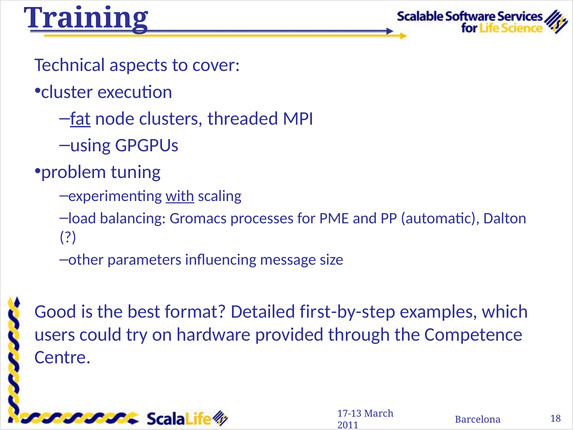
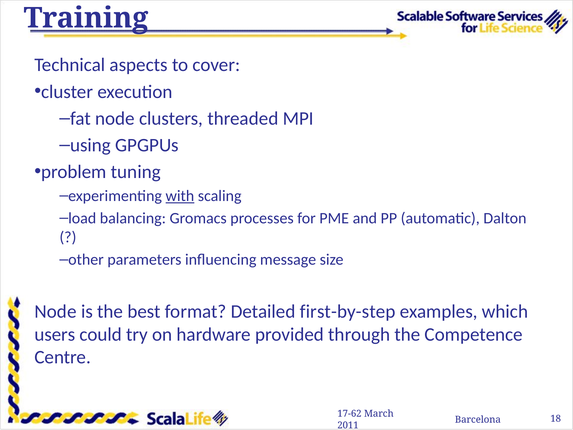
fat underline: present -> none
Good at (56, 311): Good -> Node
17-13: 17-13 -> 17-62
